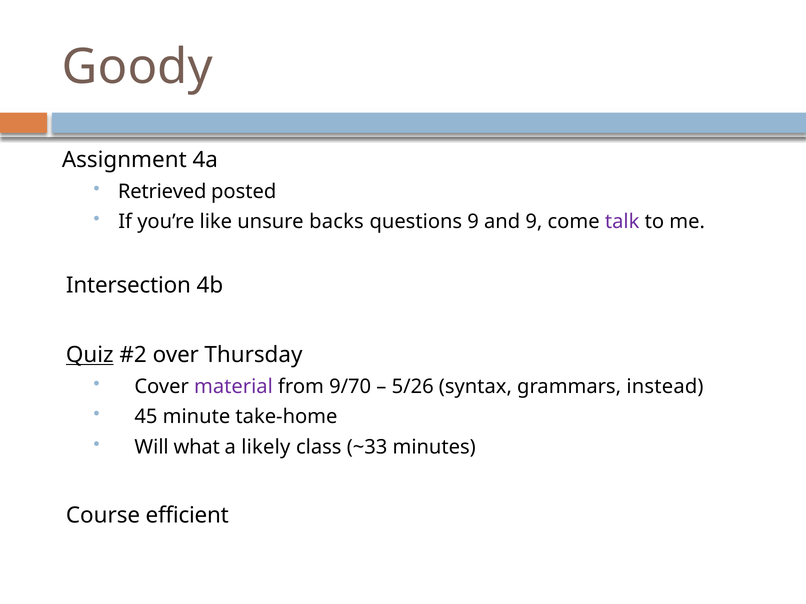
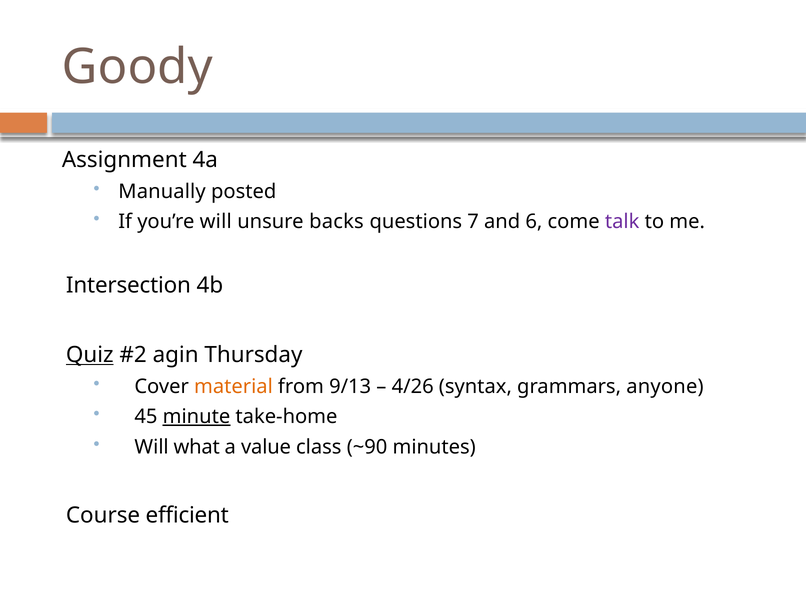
Retrieved: Retrieved -> Manually
you’re like: like -> will
questions 9: 9 -> 7
and 9: 9 -> 6
over: over -> agin
material colour: purple -> orange
9/70: 9/70 -> 9/13
5/26: 5/26 -> 4/26
instead: instead -> anyone
minute underline: none -> present
likely: likely -> value
~33: ~33 -> ~90
